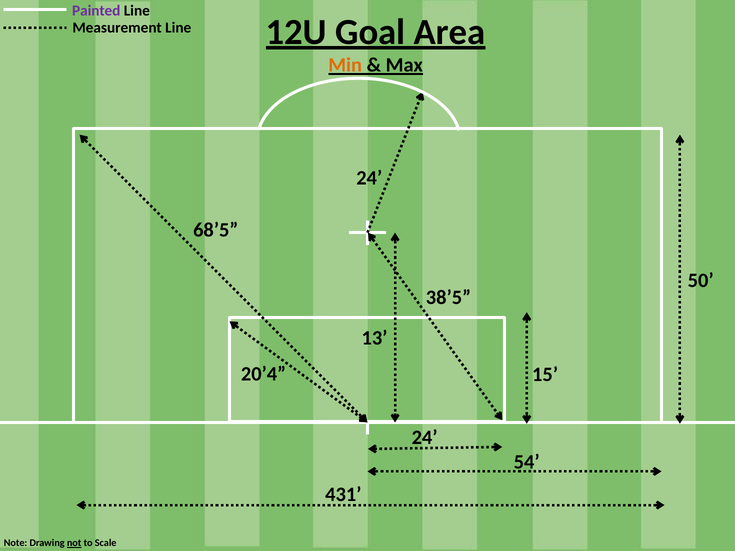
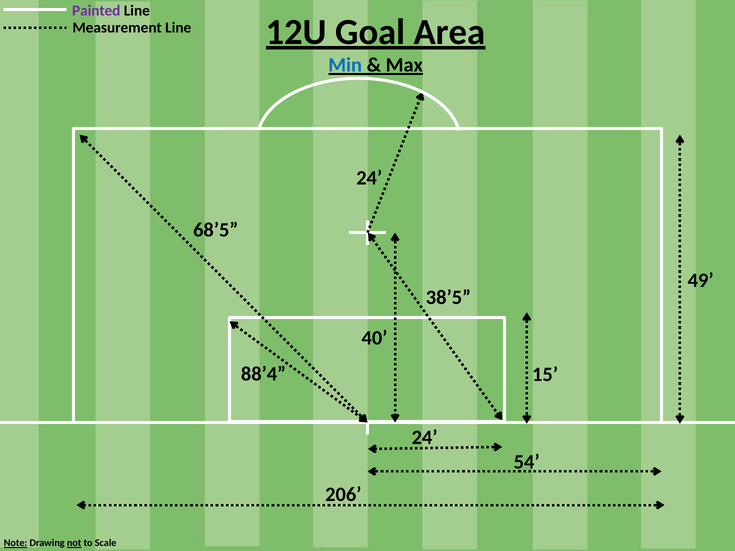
Min colour: orange -> blue
50: 50 -> 49
13: 13 -> 40
20’4: 20’4 -> 88’4
431: 431 -> 206
Note underline: none -> present
